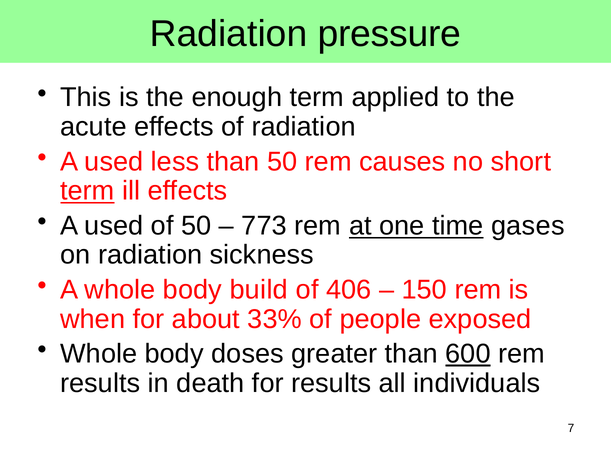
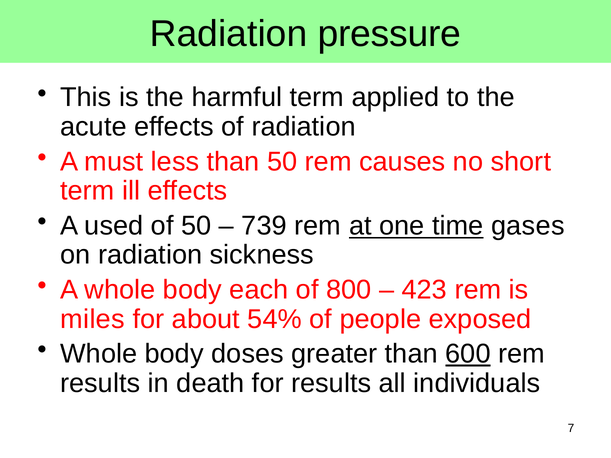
enough: enough -> harmful
used at (114, 162): used -> must
term at (87, 191) underline: present -> none
773: 773 -> 739
build: build -> each
406: 406 -> 800
150: 150 -> 423
when: when -> miles
33%: 33% -> 54%
